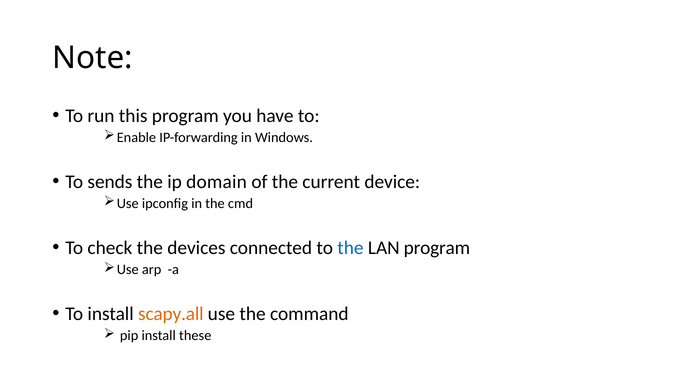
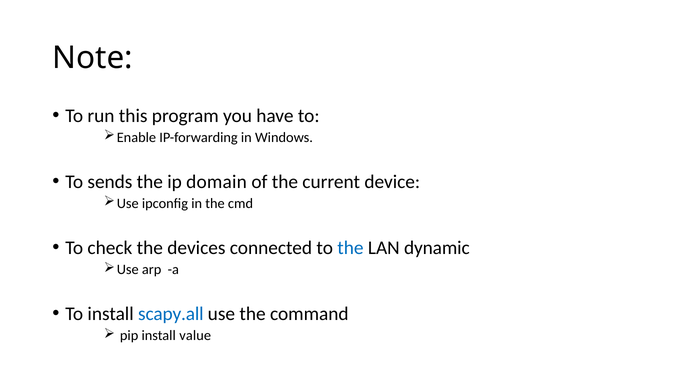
LAN program: program -> dynamic
scapy.all colour: orange -> blue
these: these -> value
